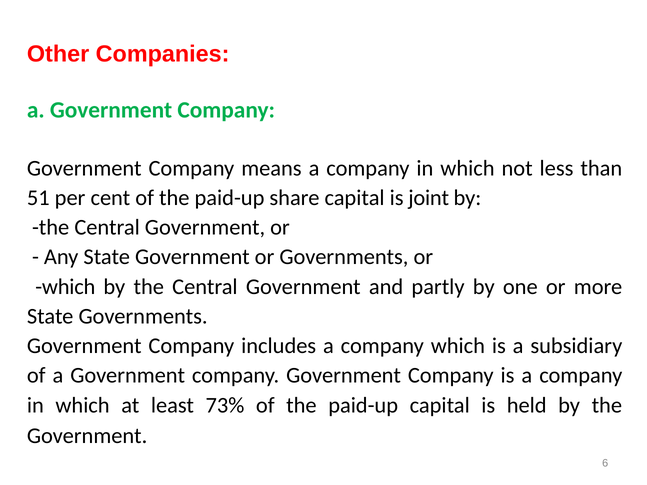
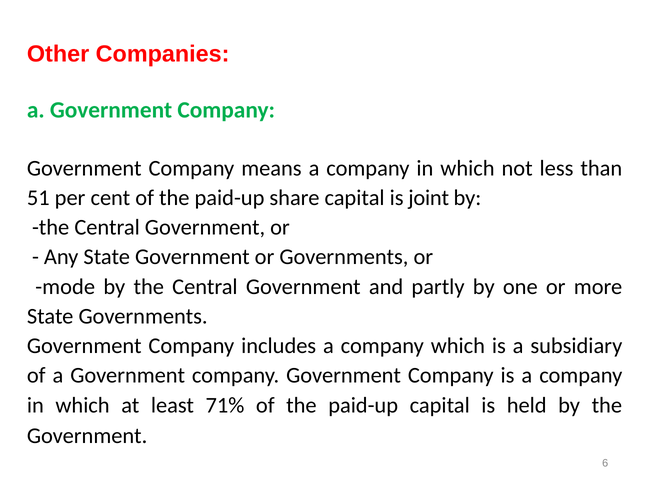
which at (65, 287): which -> mode
73%: 73% -> 71%
